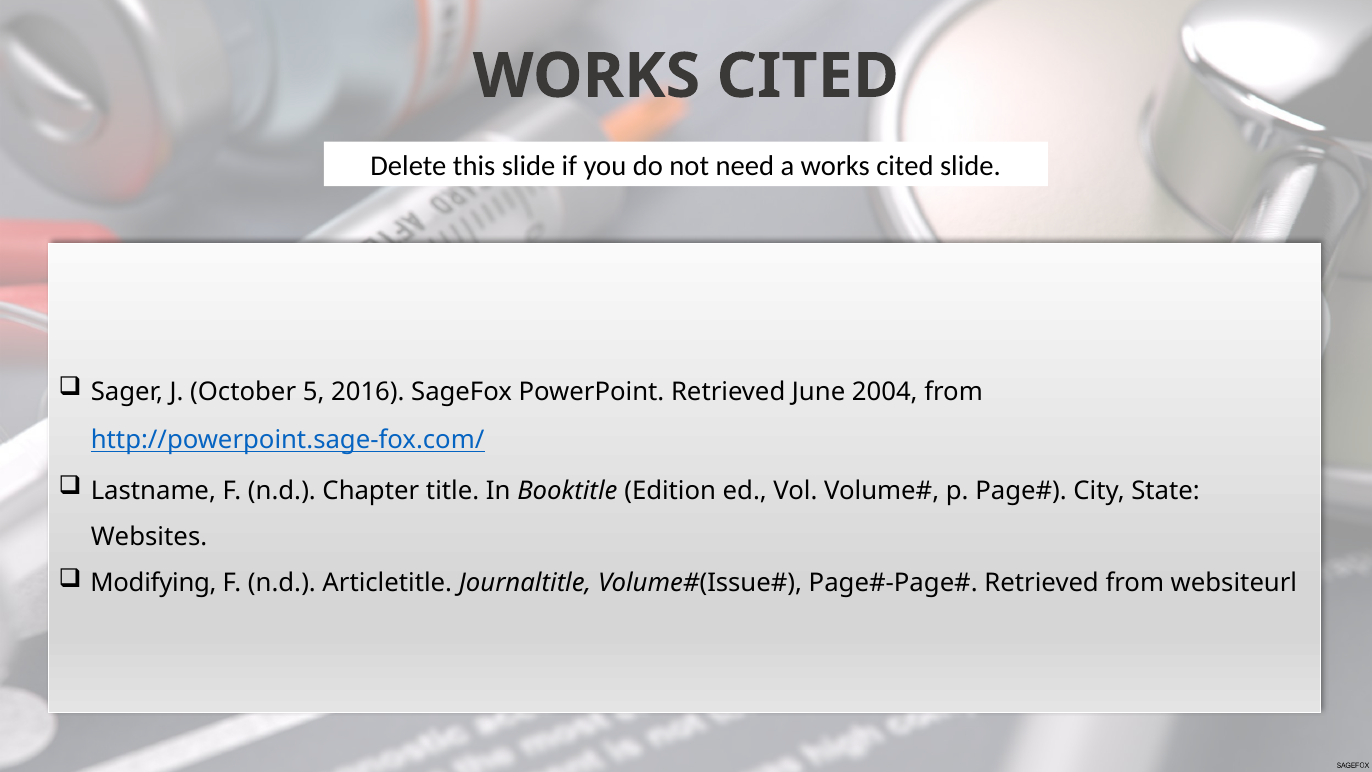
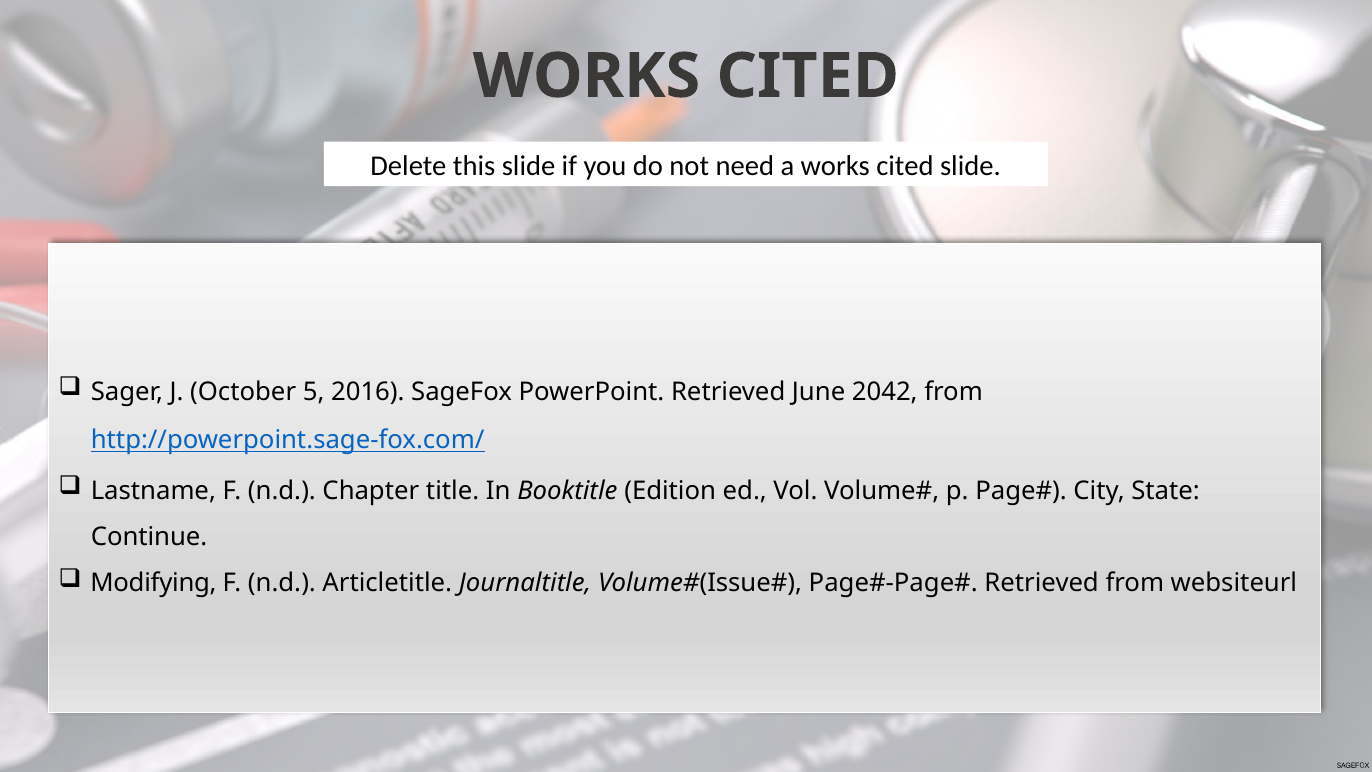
2004: 2004 -> 2042
Websites: Websites -> Continue
